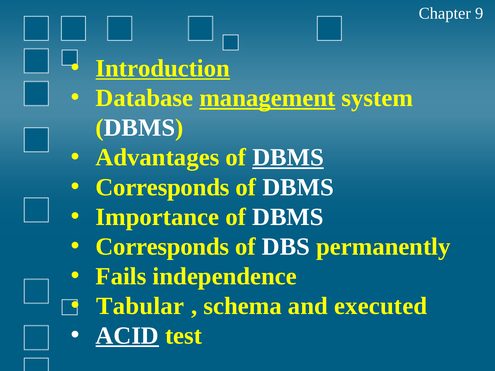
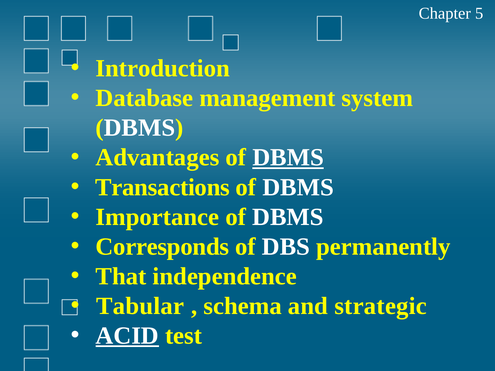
9: 9 -> 5
Introduction underline: present -> none
management underline: present -> none
Corresponds at (163, 187): Corresponds -> Transactions
Fails: Fails -> That
executed: executed -> strategic
